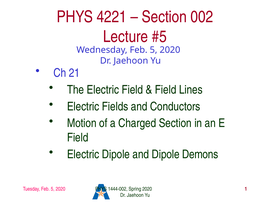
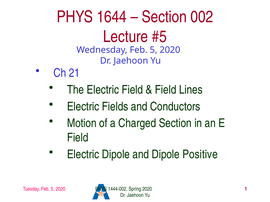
4221: 4221 -> 1644
Demons: Demons -> Positive
